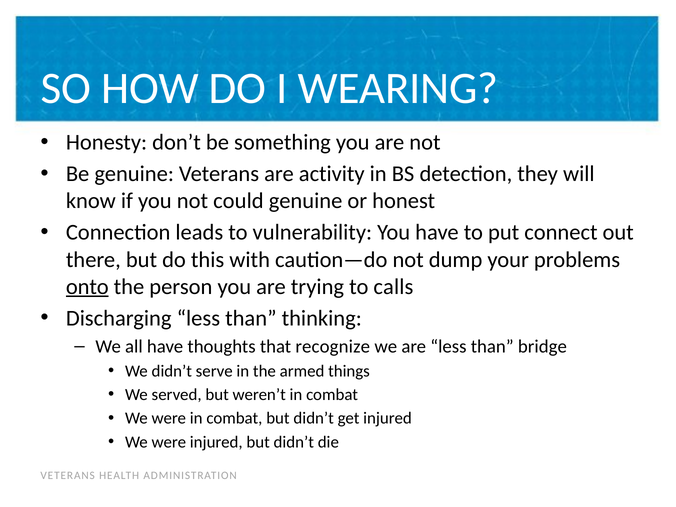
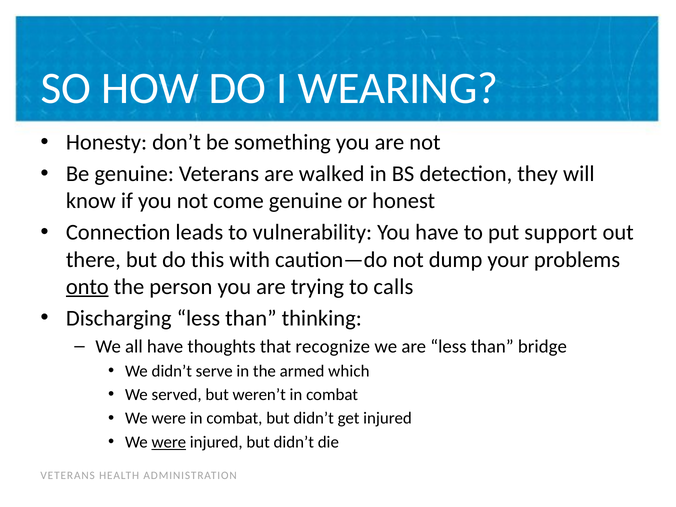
activity: activity -> walked
could: could -> come
connect: connect -> support
things: things -> which
were at (169, 442) underline: none -> present
